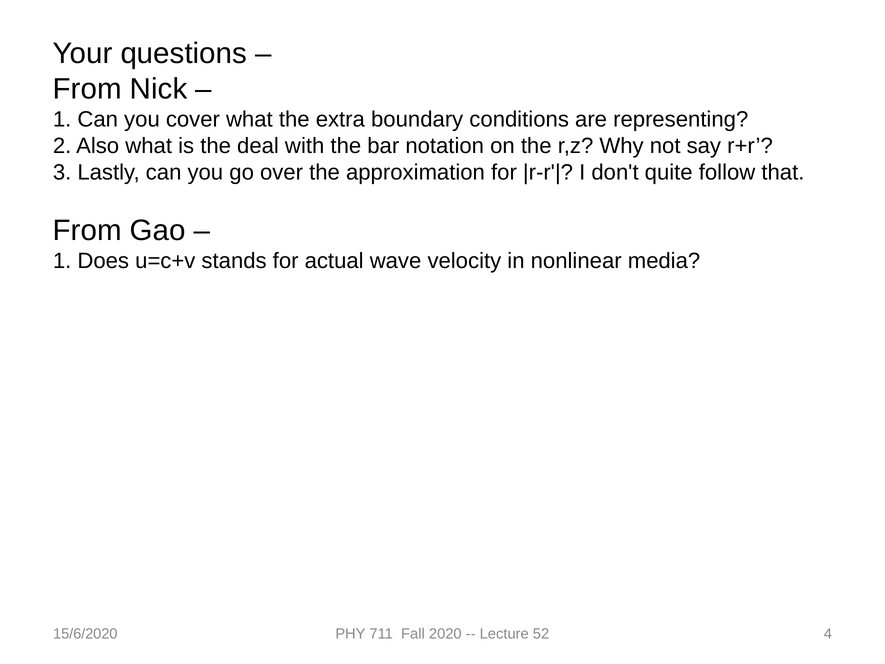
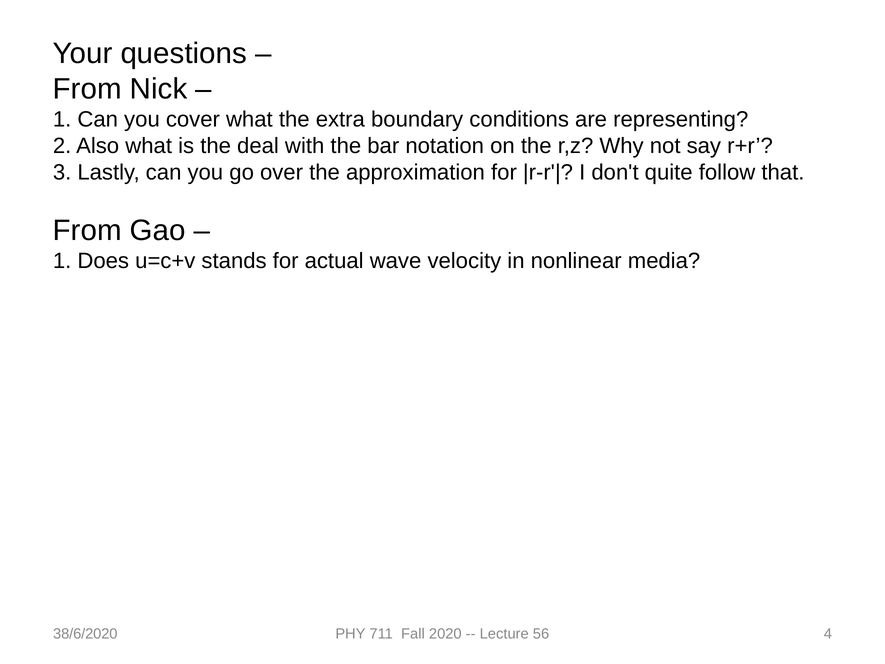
15/6/2020: 15/6/2020 -> 38/6/2020
52: 52 -> 56
